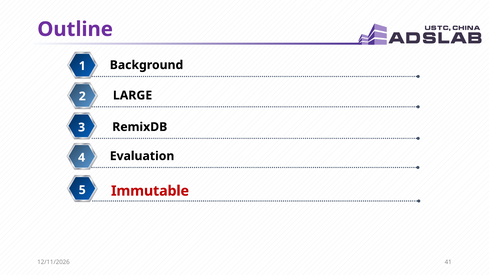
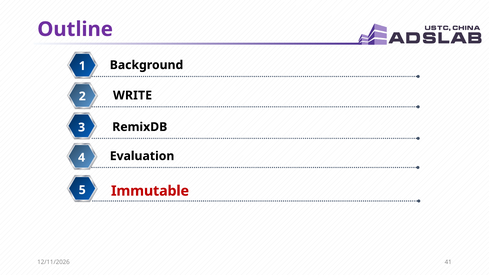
LARGE: LARGE -> WRITE
